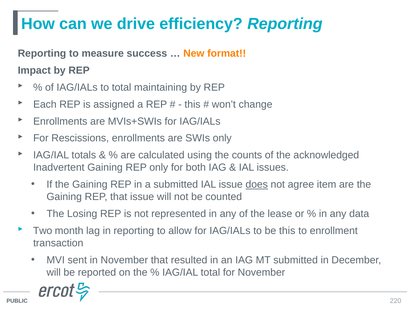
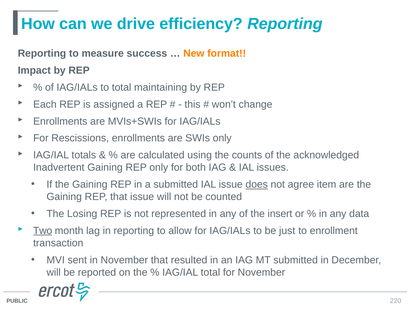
lease: lease -> insert
Two underline: none -> present
be this: this -> just
